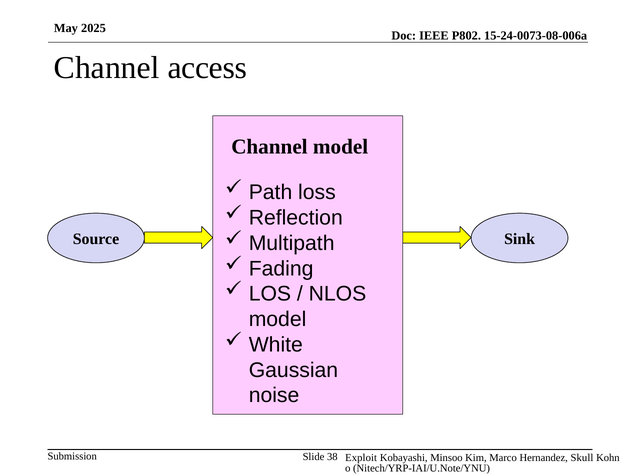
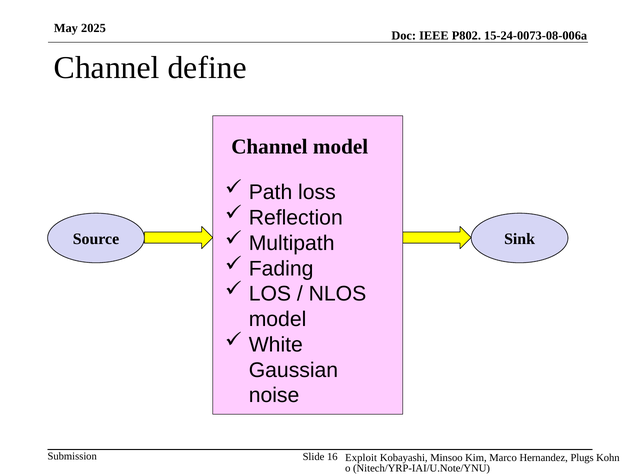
access: access -> define
Skull: Skull -> Plugs
38: 38 -> 16
